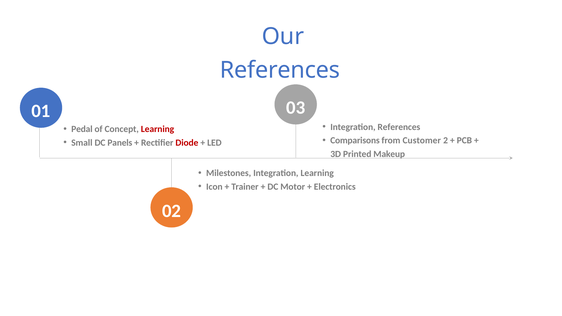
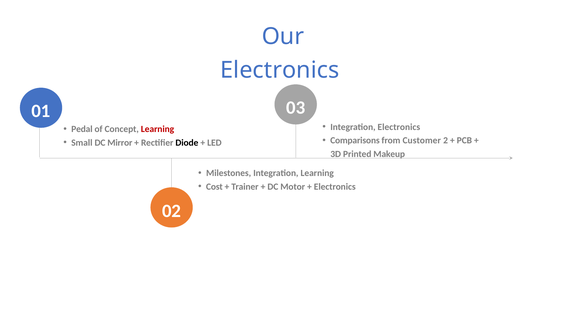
References at (280, 70): References -> Electronics
Integration References: References -> Electronics
Panels: Panels -> Mirror
Diode colour: red -> black
Icon: Icon -> Cost
